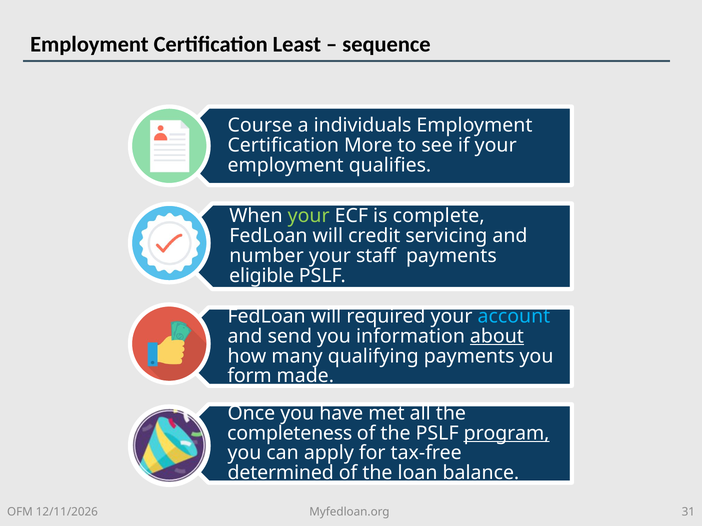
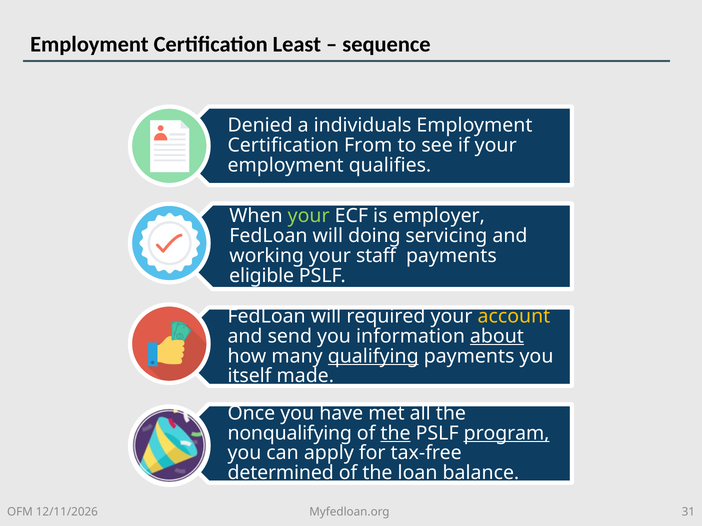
Course: Course -> Denied
More: More -> From
complete: complete -> employer
credit: credit -> doing
number: number -> working
account colour: light blue -> yellow
qualifying underline: none -> present
form: form -> itself
completeness: completeness -> nonqualifying
the at (396, 433) underline: none -> present
